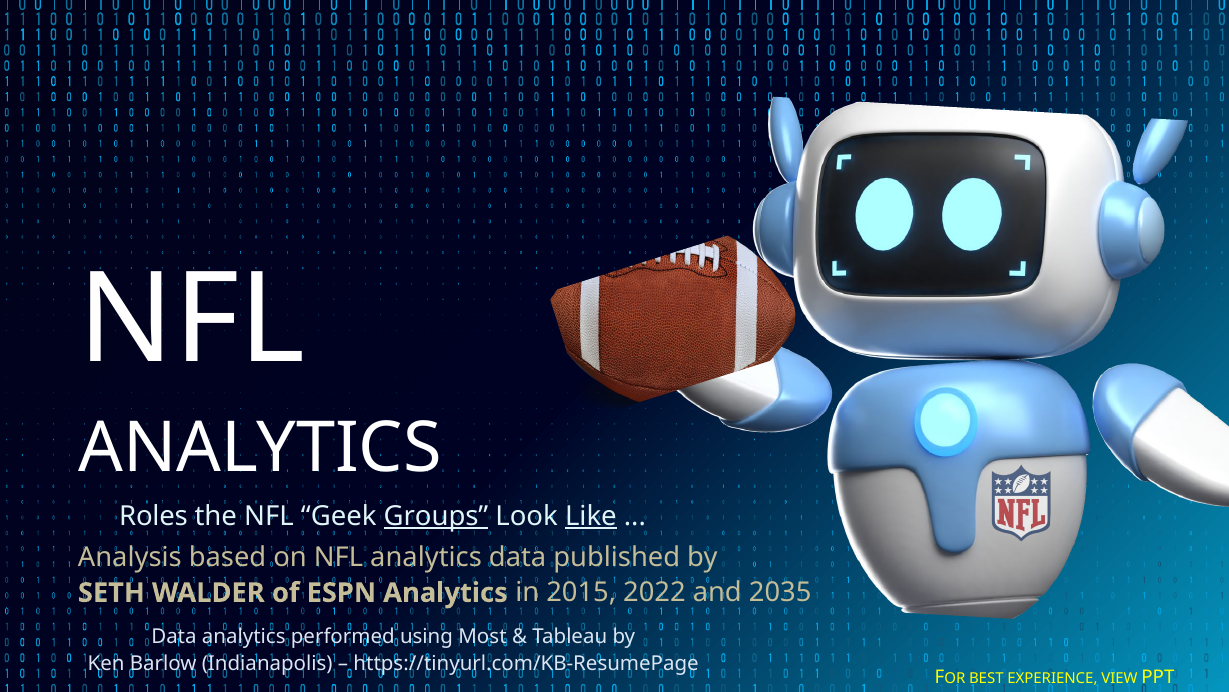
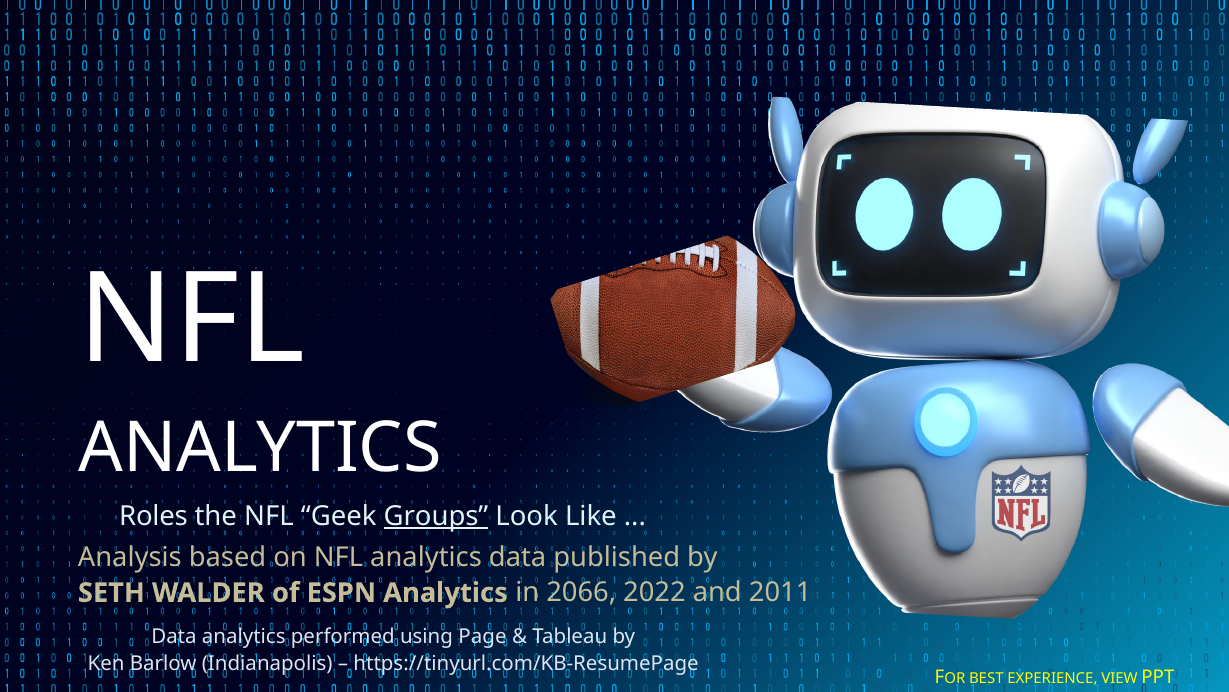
Like underline: present -> none
2015: 2015 -> 2066
2035: 2035 -> 2011
Most: Most -> Page
